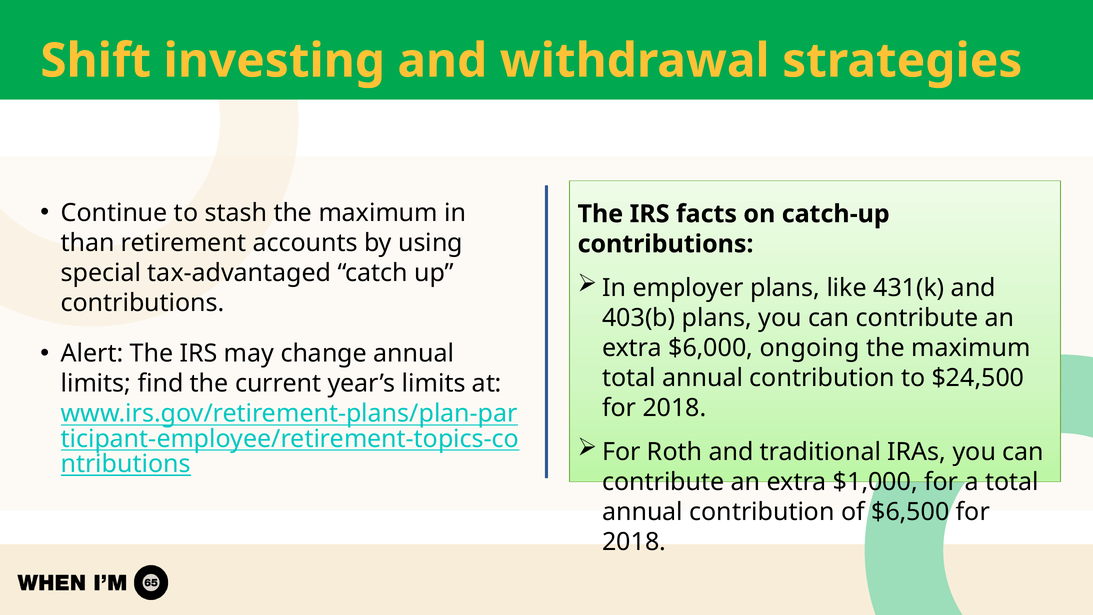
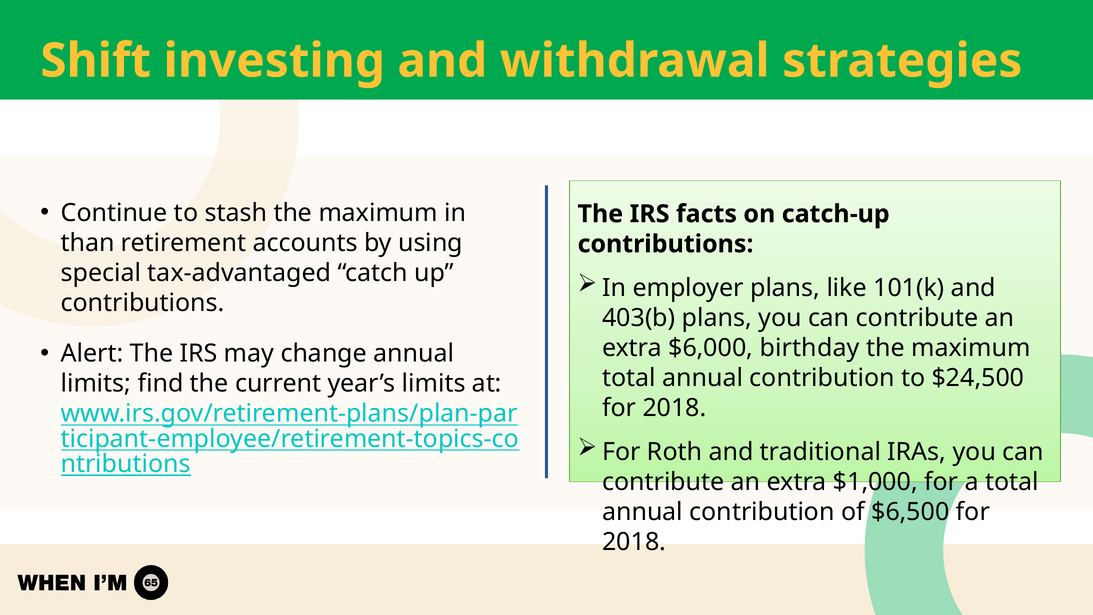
431(k: 431(k -> 101(k
ongoing: ongoing -> birthday
